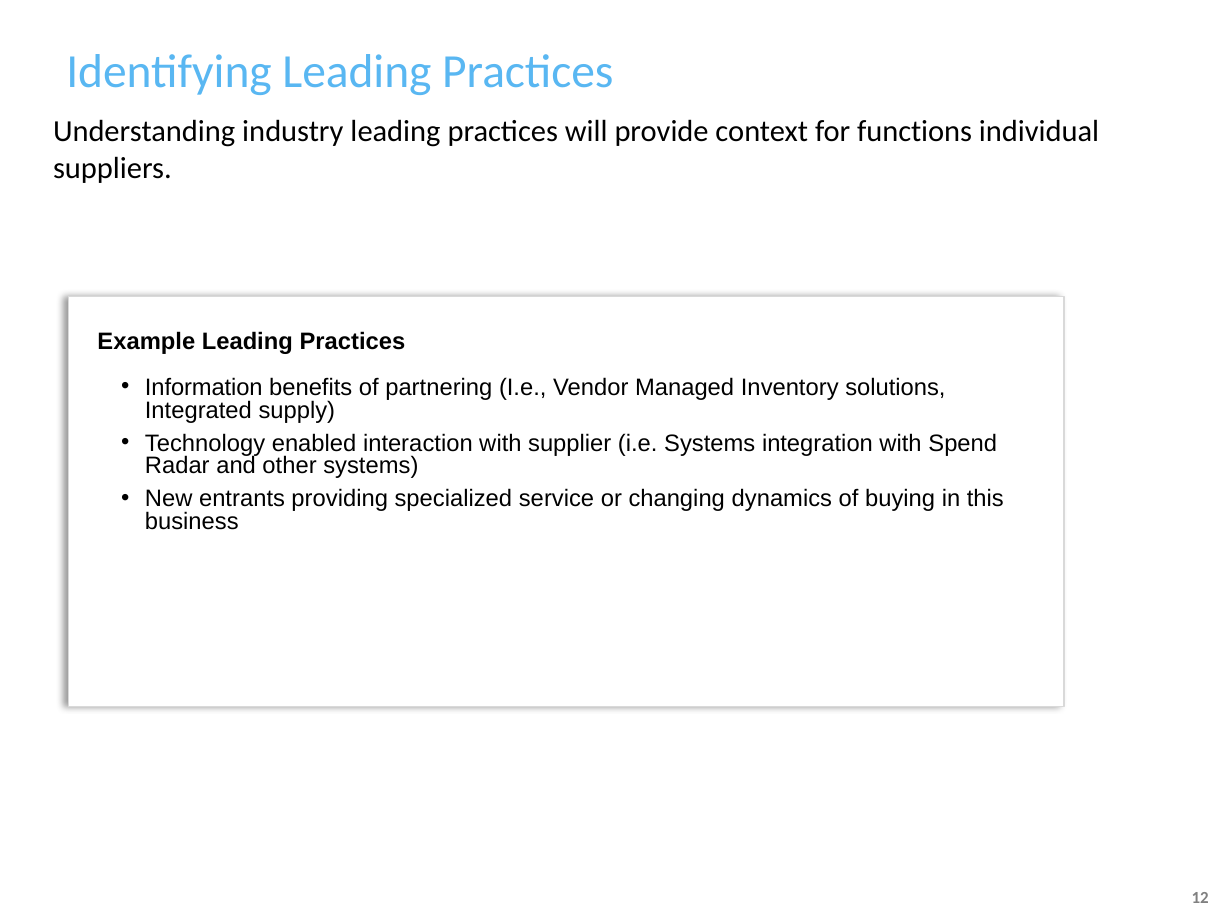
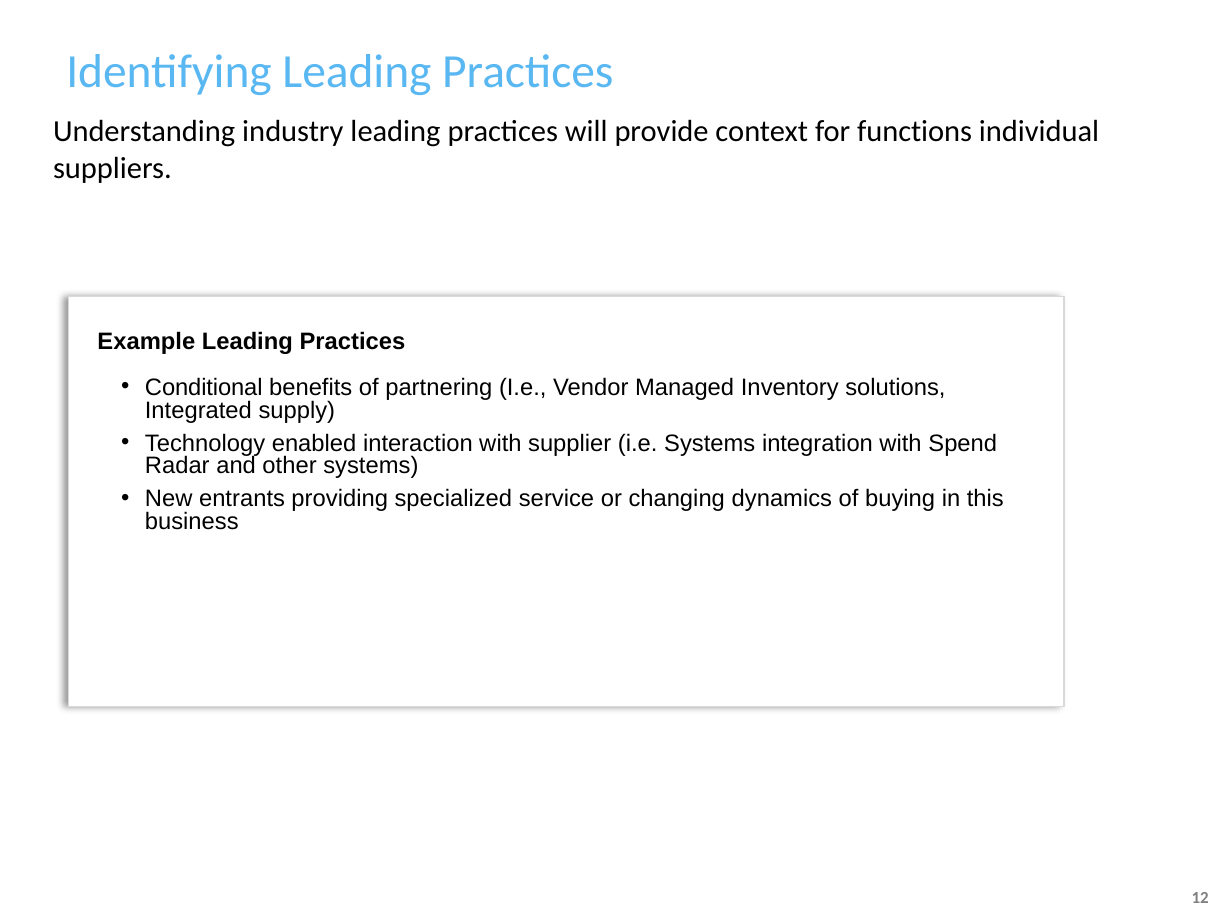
Information: Information -> Conditional
